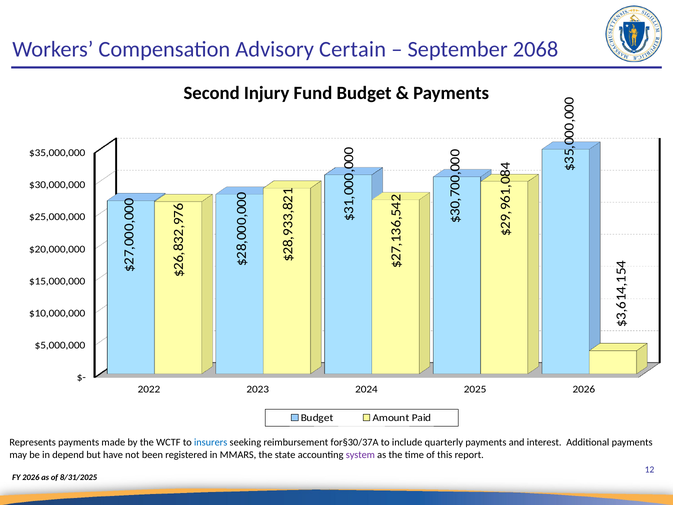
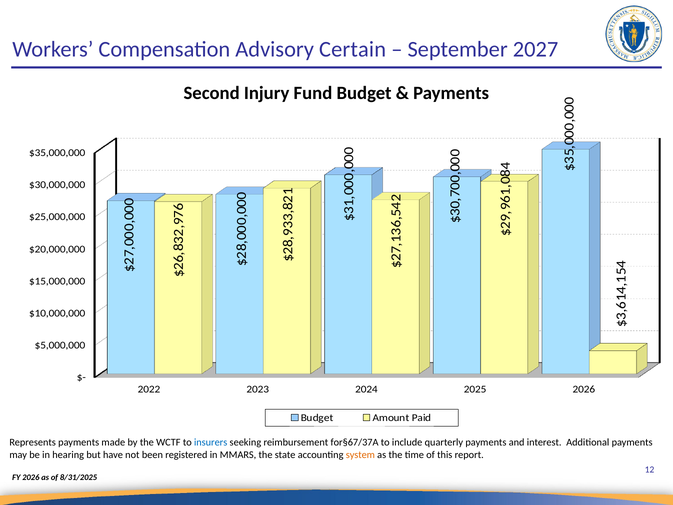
2068: 2068 -> 2027
for§30/37A: for§30/37A -> for§67/37A
depend: depend -> hearing
system colour: purple -> orange
